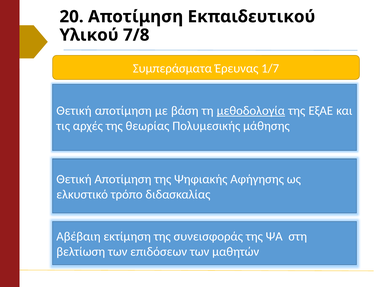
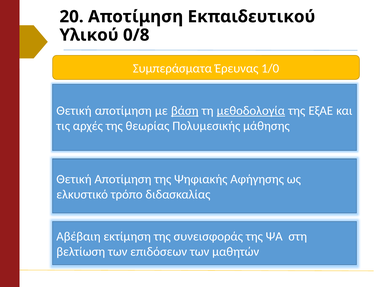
7/8: 7/8 -> 0/8
1/7: 1/7 -> 1/0
βάση underline: none -> present
